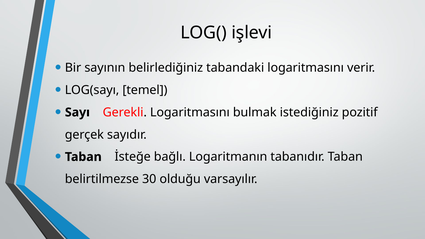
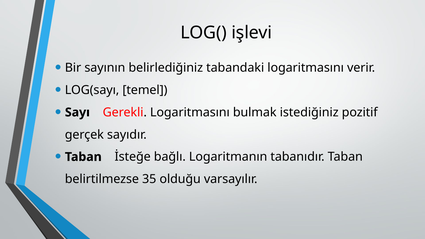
30: 30 -> 35
